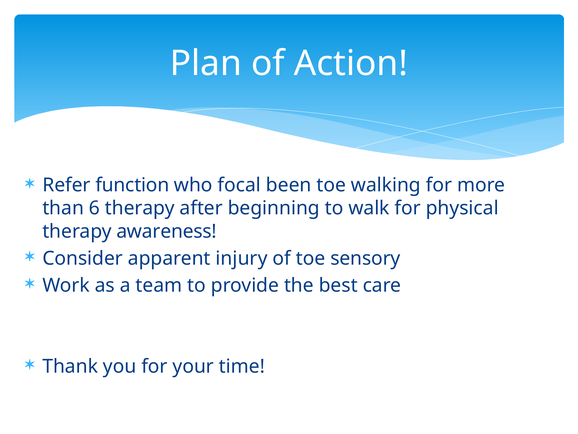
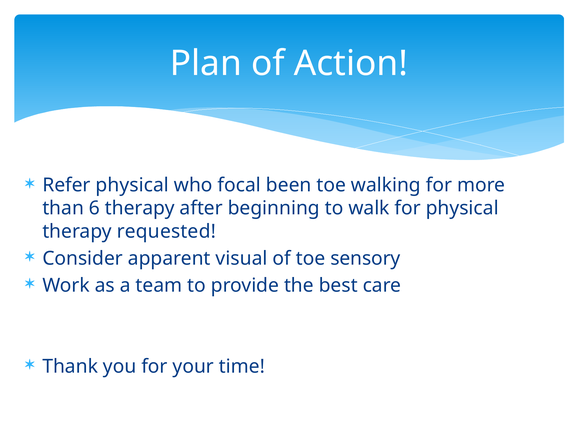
Refer function: function -> physical
awareness: awareness -> requested
injury: injury -> visual
